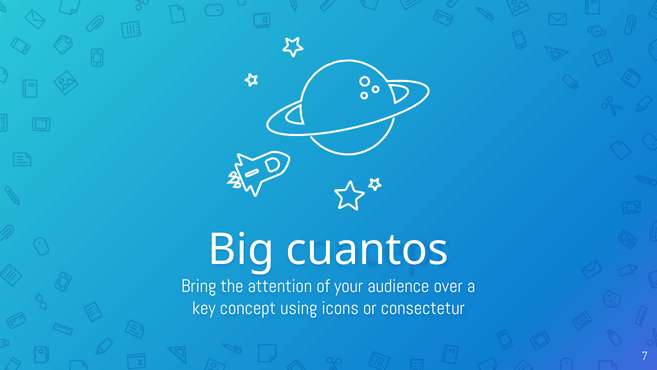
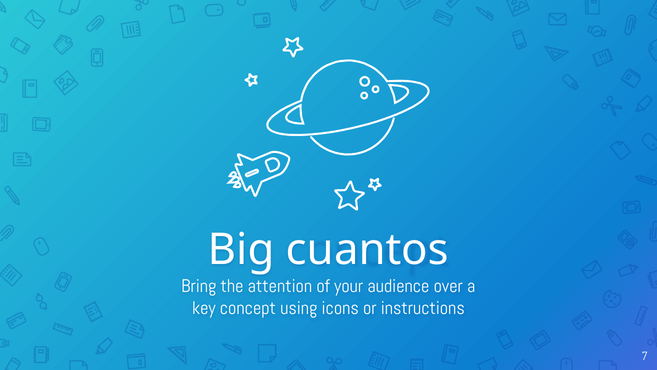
consectetur: consectetur -> instructions
